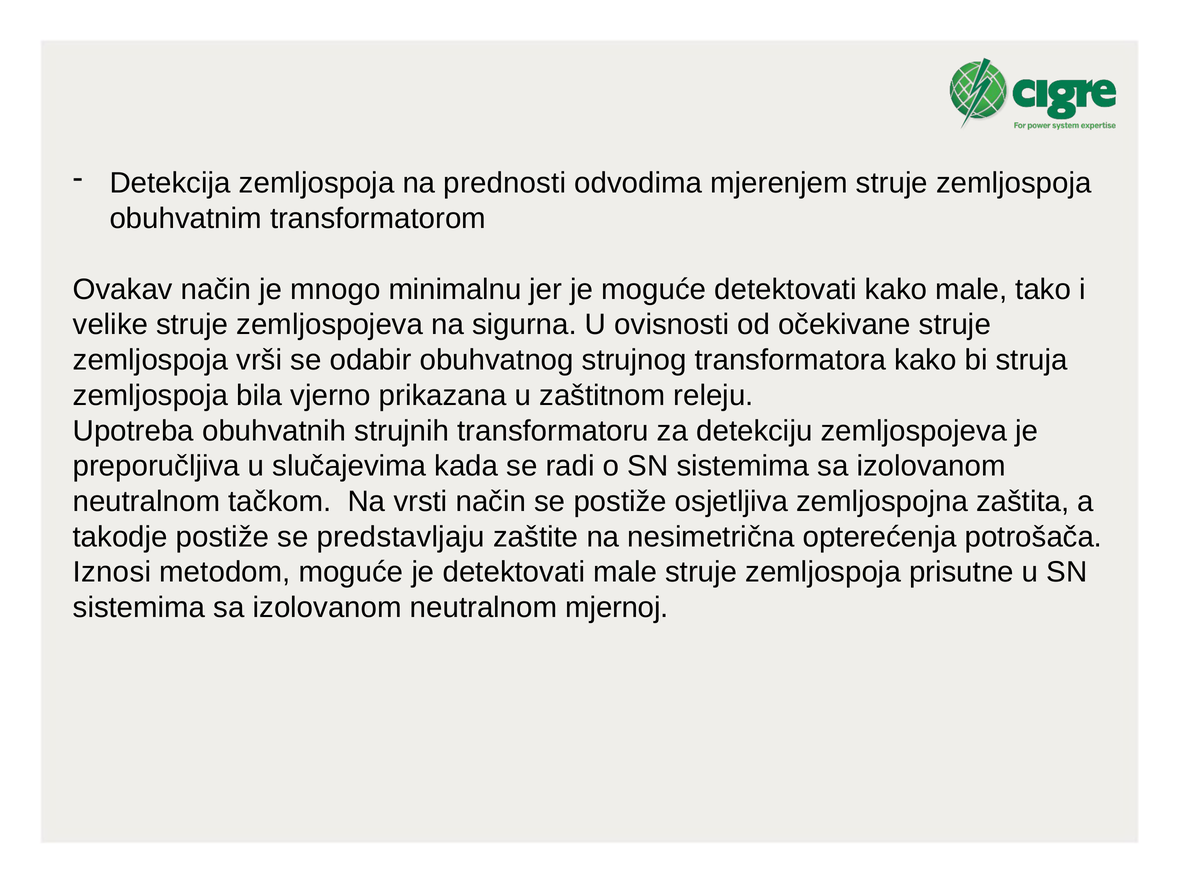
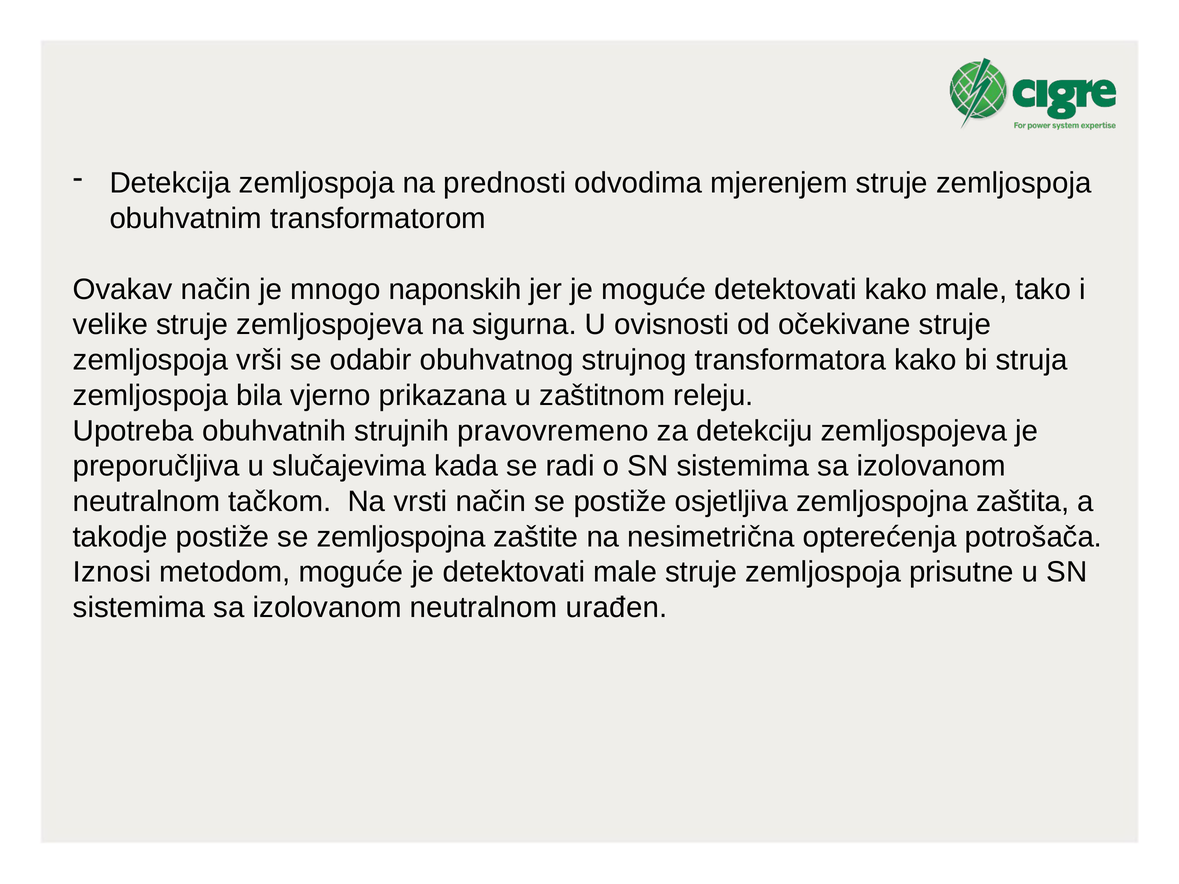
minimalnu: minimalnu -> naponskih
transformatoru: transformatoru -> pravovremeno
se predstavljaju: predstavljaju -> zemljospojna
mjernoj: mjernoj -> urađen
